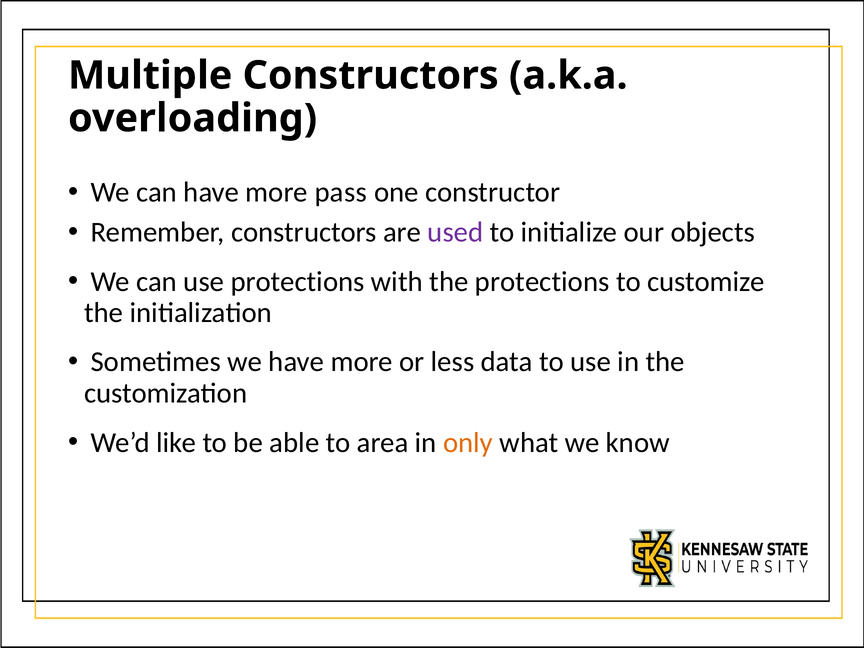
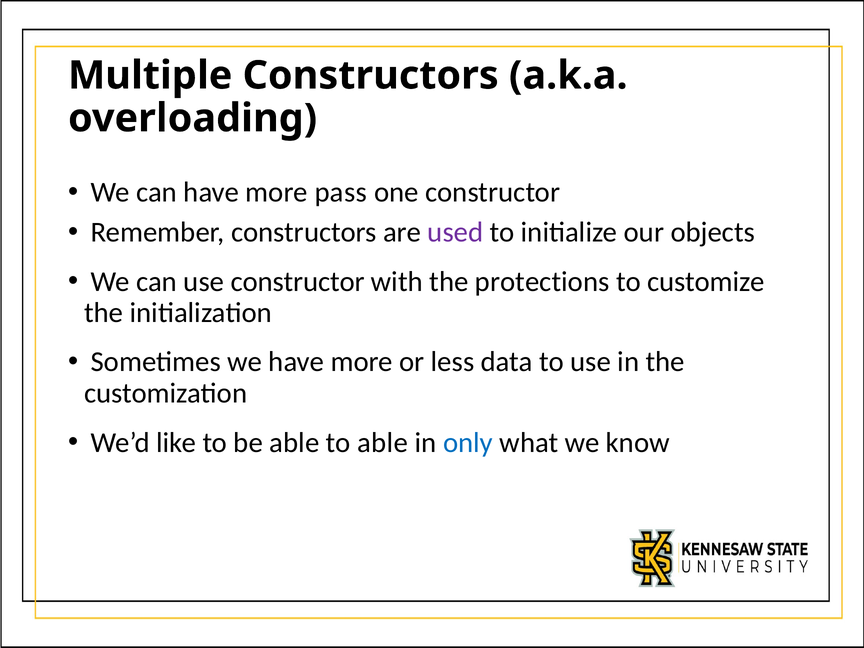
use protections: protections -> constructor
to area: area -> able
only colour: orange -> blue
